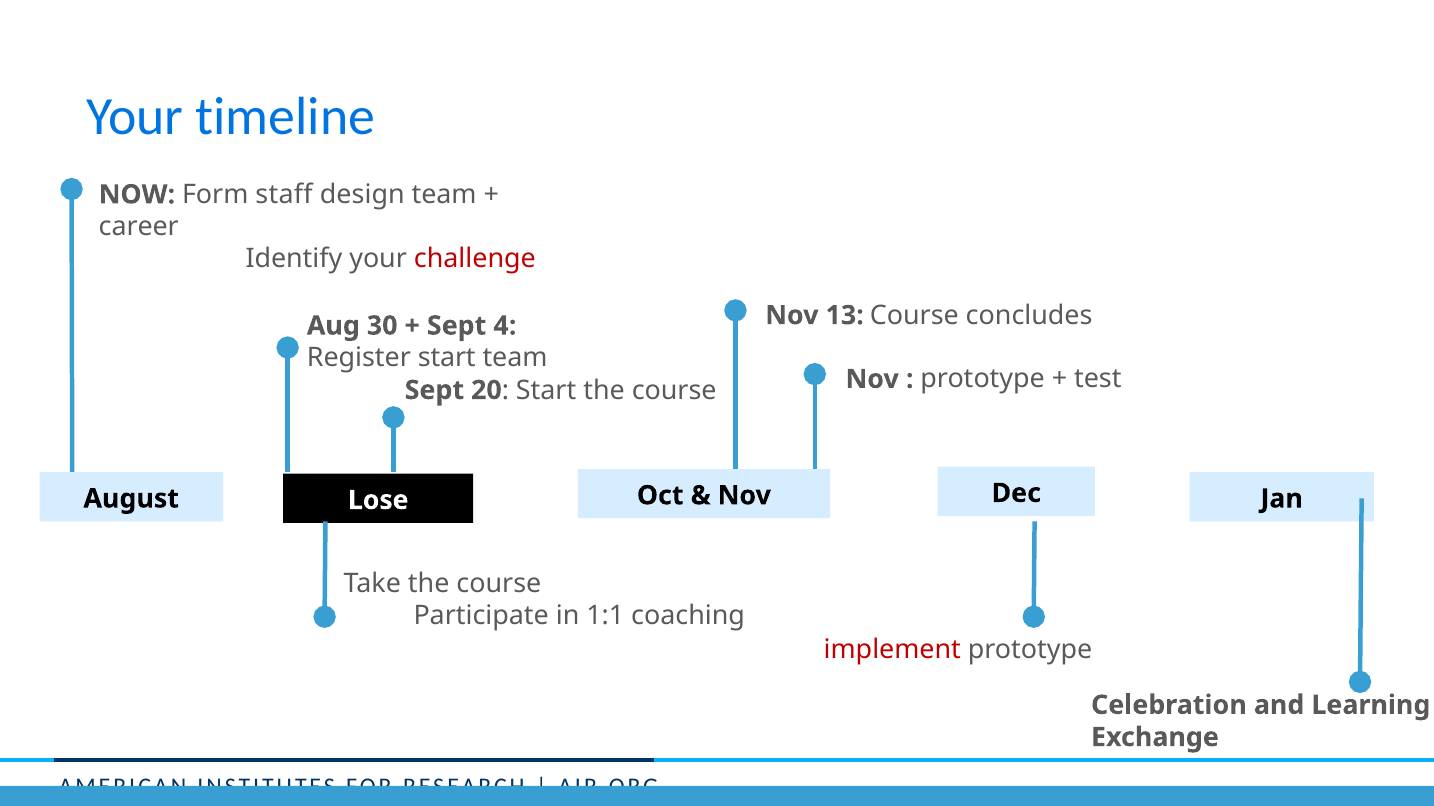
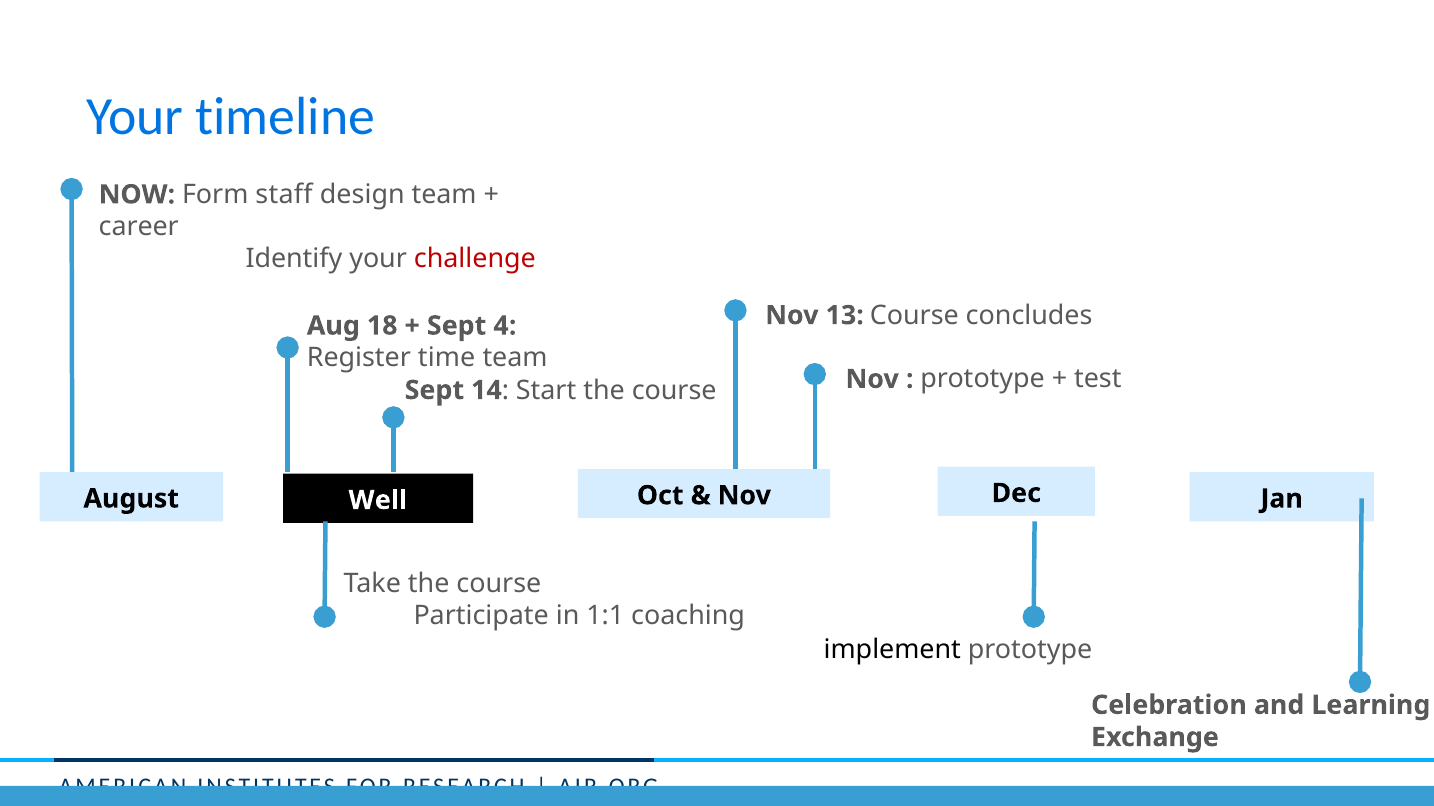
30: 30 -> 18
Register start: start -> time
20: 20 -> 14
Lose: Lose -> Well
implement colour: red -> black
